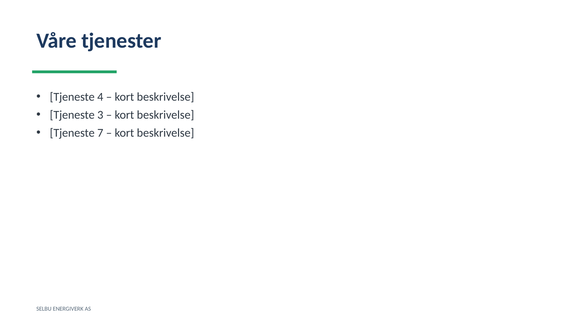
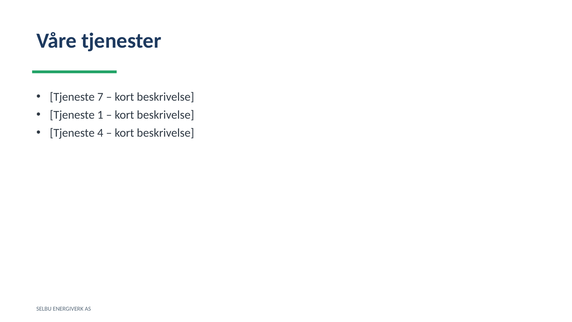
4: 4 -> 7
3: 3 -> 1
7: 7 -> 4
